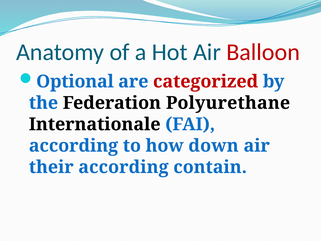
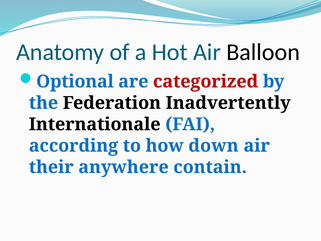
Balloon colour: red -> black
Polyurethane: Polyurethane -> Inadvertently
their according: according -> anywhere
